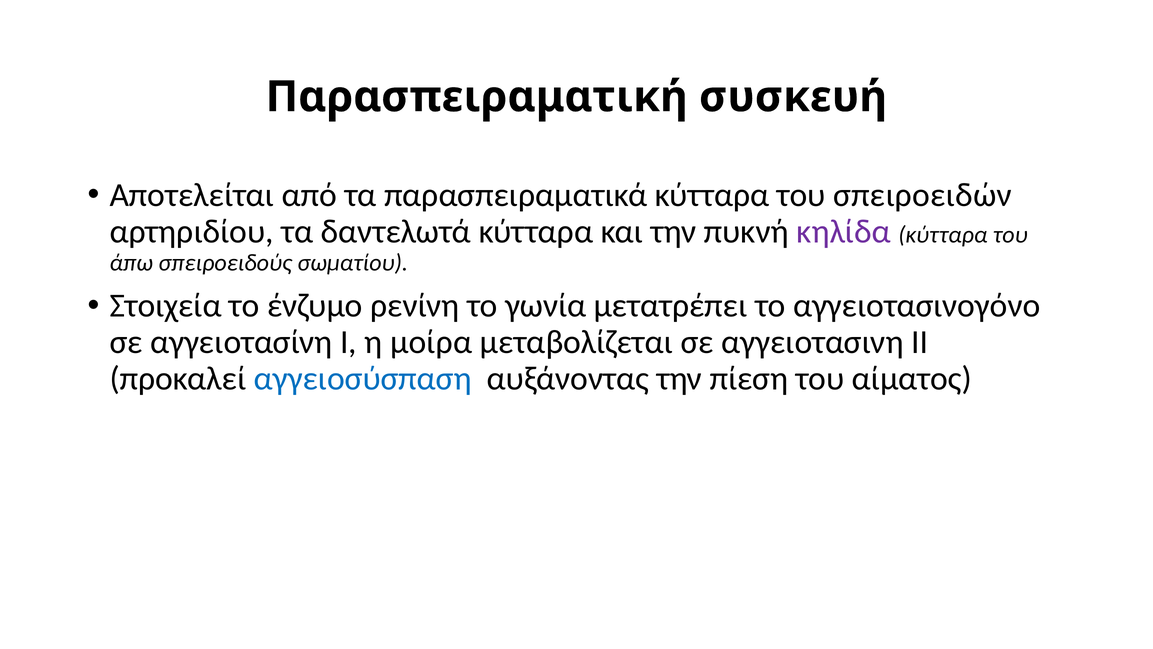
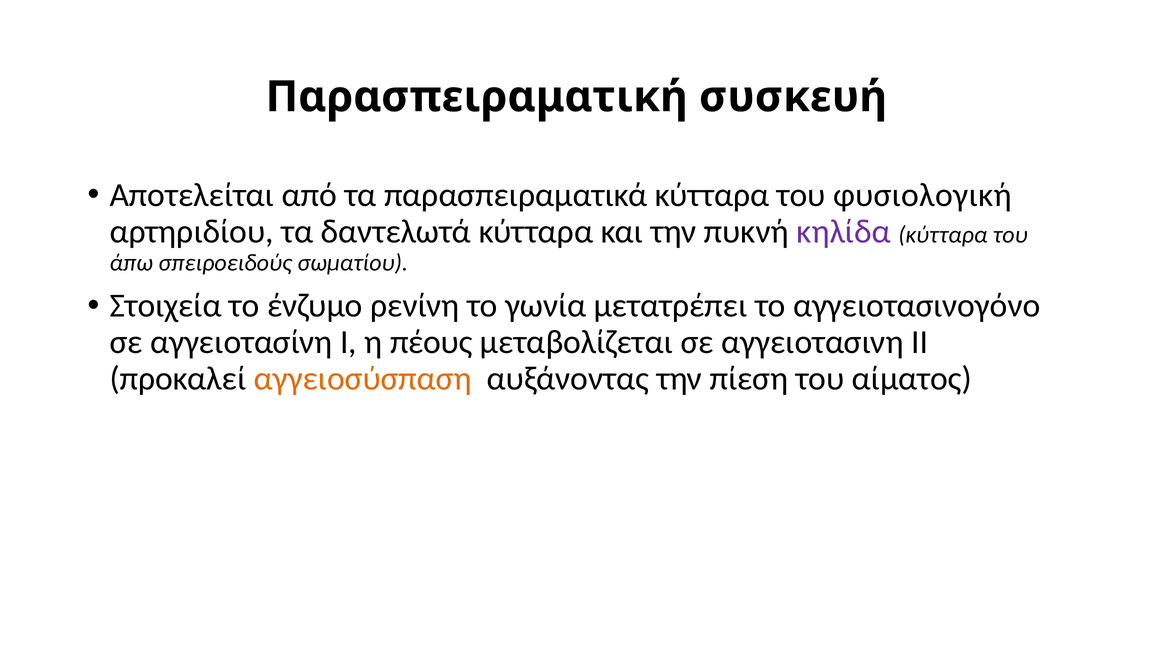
σπειροειδών: σπειροειδών -> φυσιολογική
μοίρα: μοίρα -> πέους
αγγειοσύσπαση colour: blue -> orange
